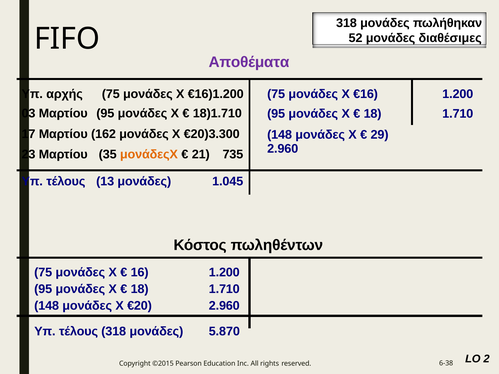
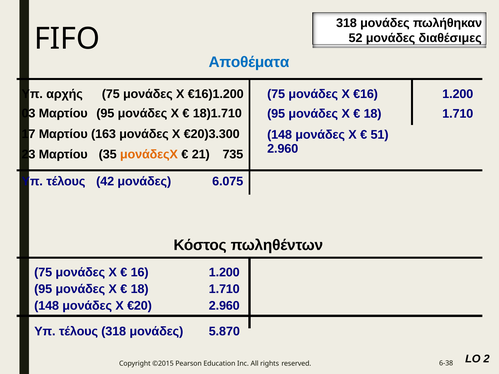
Αποθέματα colour: purple -> blue
162: 162 -> 163
29: 29 -> 51
13: 13 -> 42
1.045: 1.045 -> 6.075
